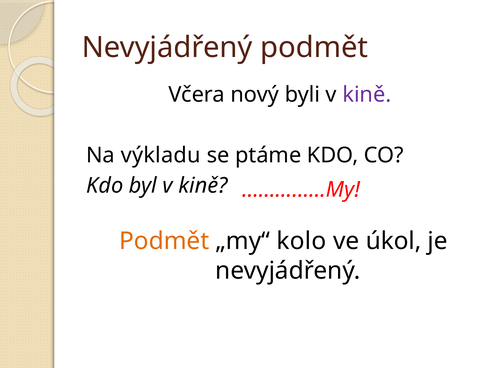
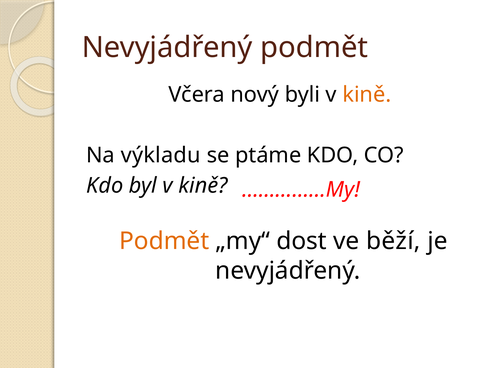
kině at (367, 95) colour: purple -> orange
kolo: kolo -> dost
úkol: úkol -> běží
